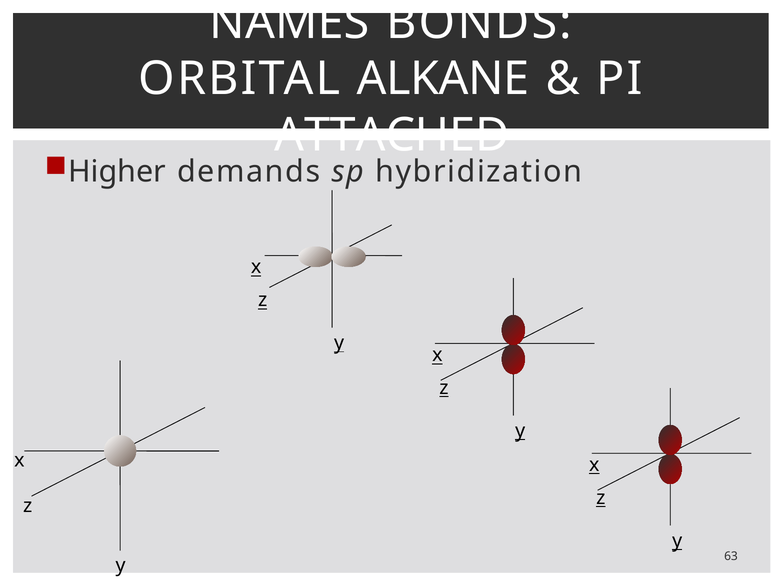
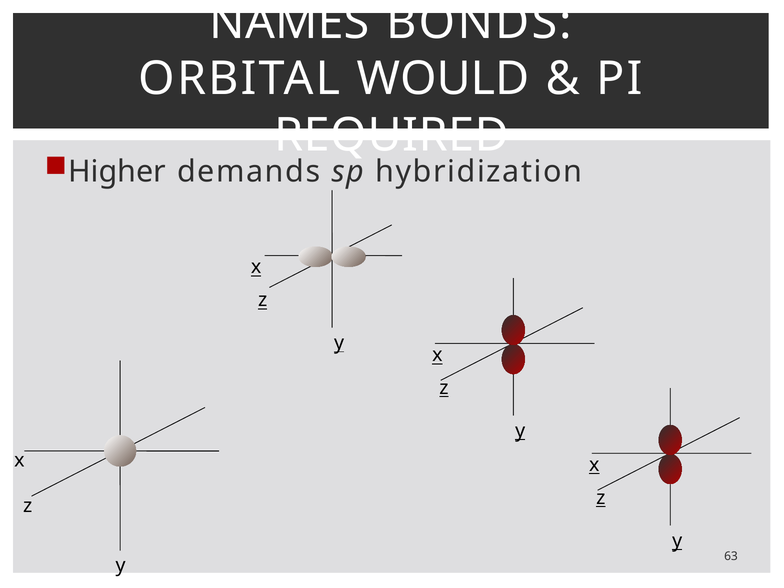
ALKANE: ALKANE -> WOULD
ATTACHED: ATTACHED -> REQUIRED
